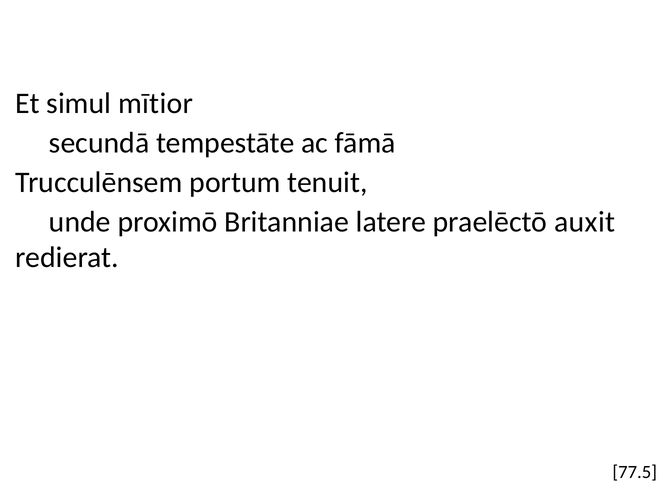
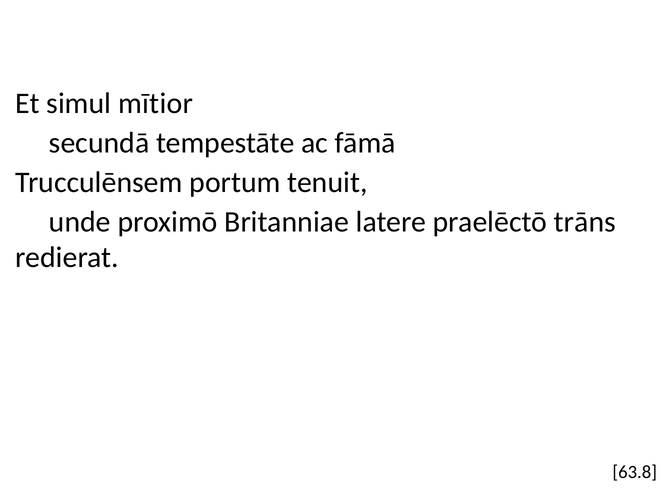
auxit: auxit -> trāns
77.5: 77.5 -> 63.8
